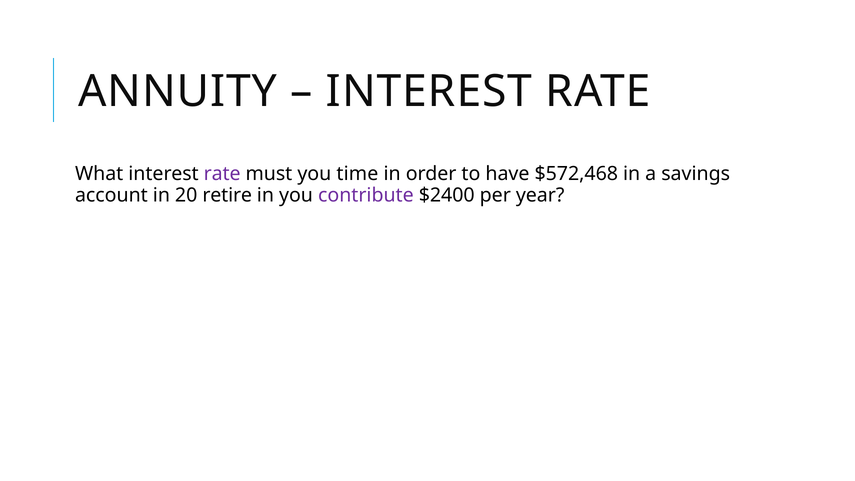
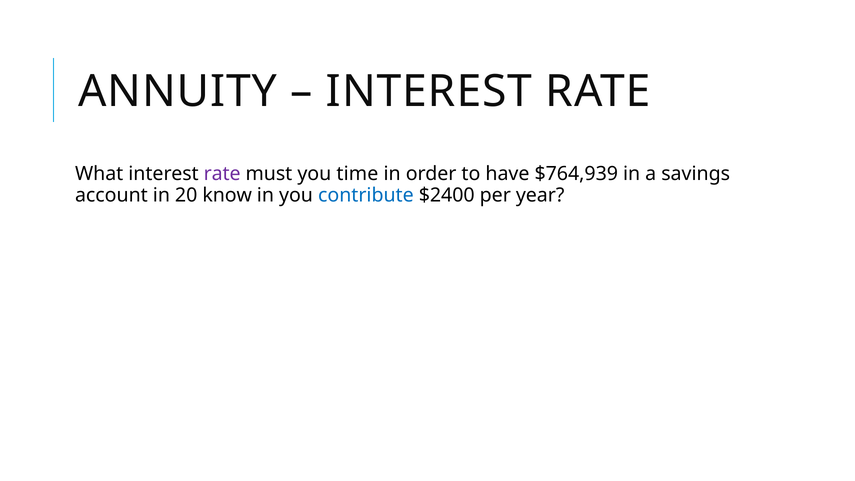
$572,468: $572,468 -> $764,939
retire: retire -> know
contribute colour: purple -> blue
